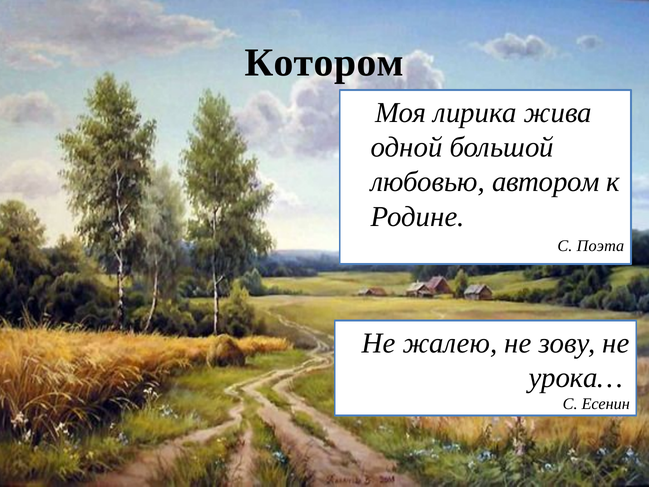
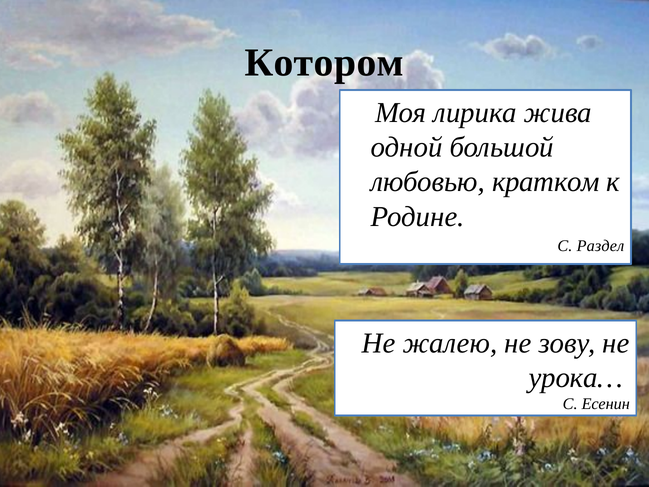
автором: автором -> кратком
Поэта: Поэта -> Раздел
